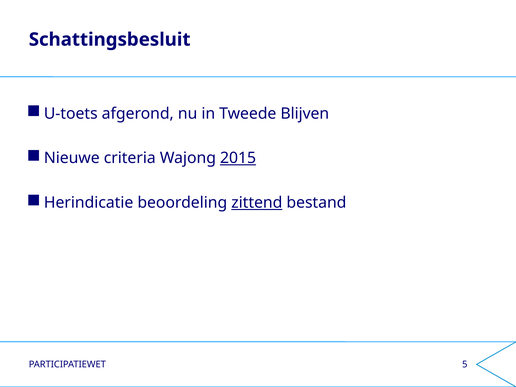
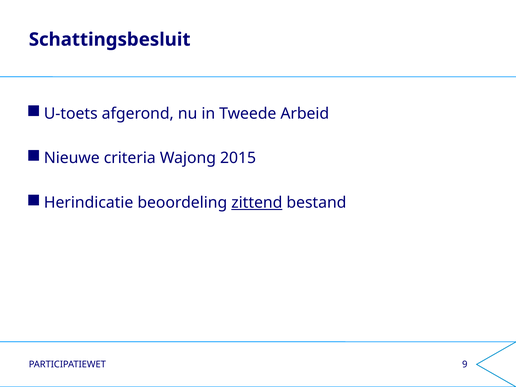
Blijven: Blijven -> Arbeid
2015 underline: present -> none
5: 5 -> 9
